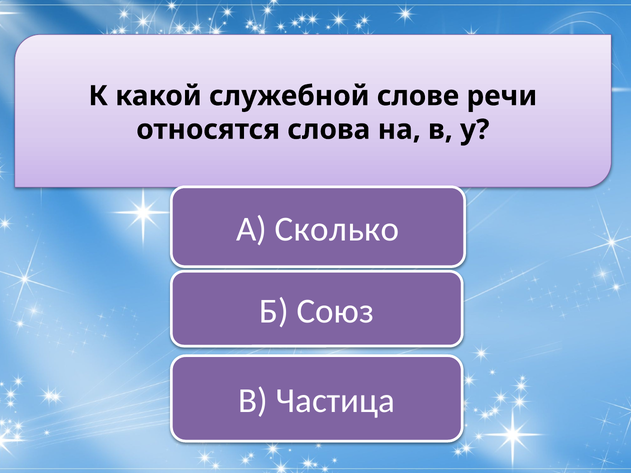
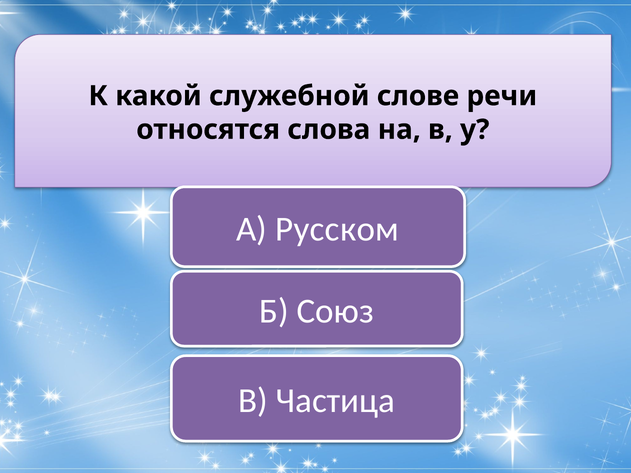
Сколько: Сколько -> Русском
